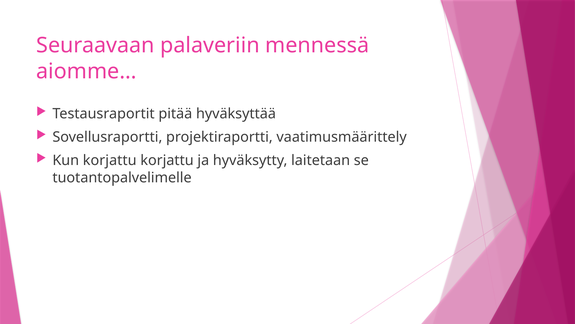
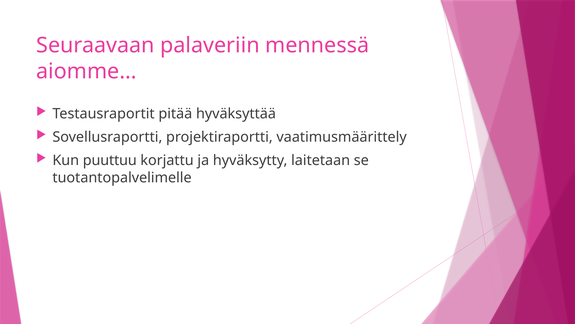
Kun korjattu: korjattu -> puuttuu
